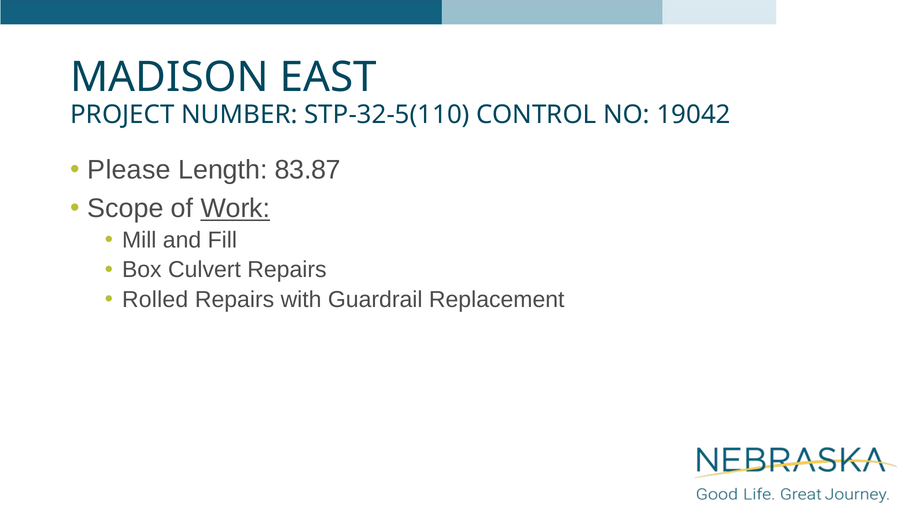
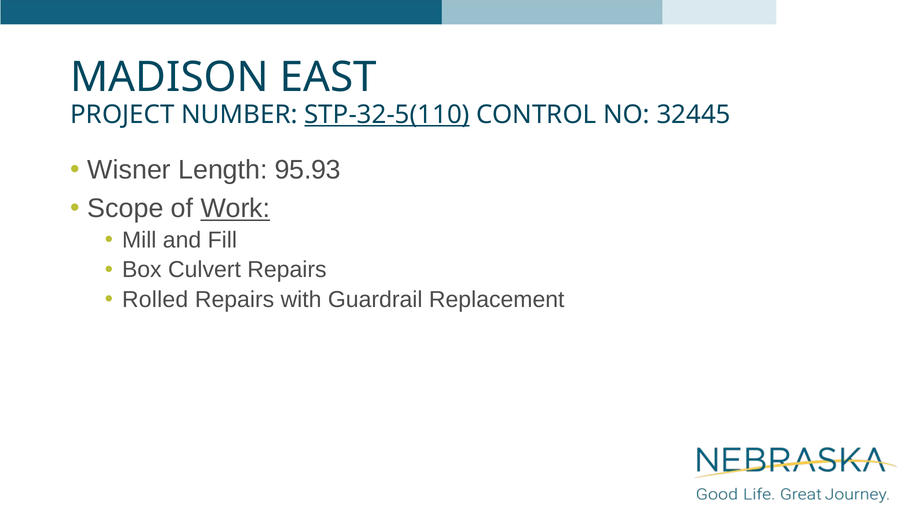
STP-32-5(110 underline: none -> present
19042: 19042 -> 32445
Please: Please -> Wisner
83.87: 83.87 -> 95.93
